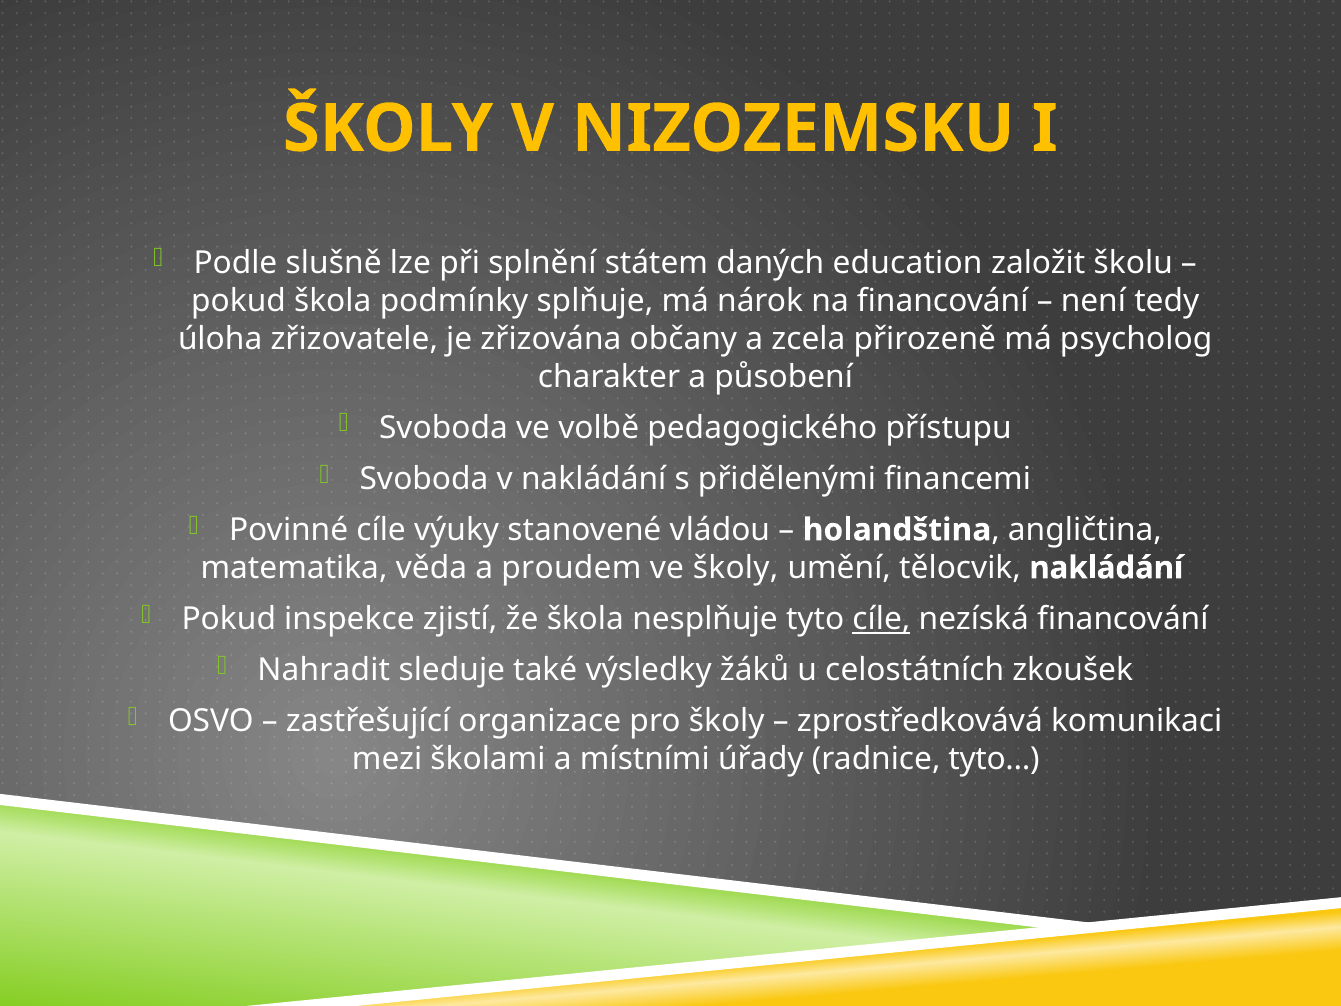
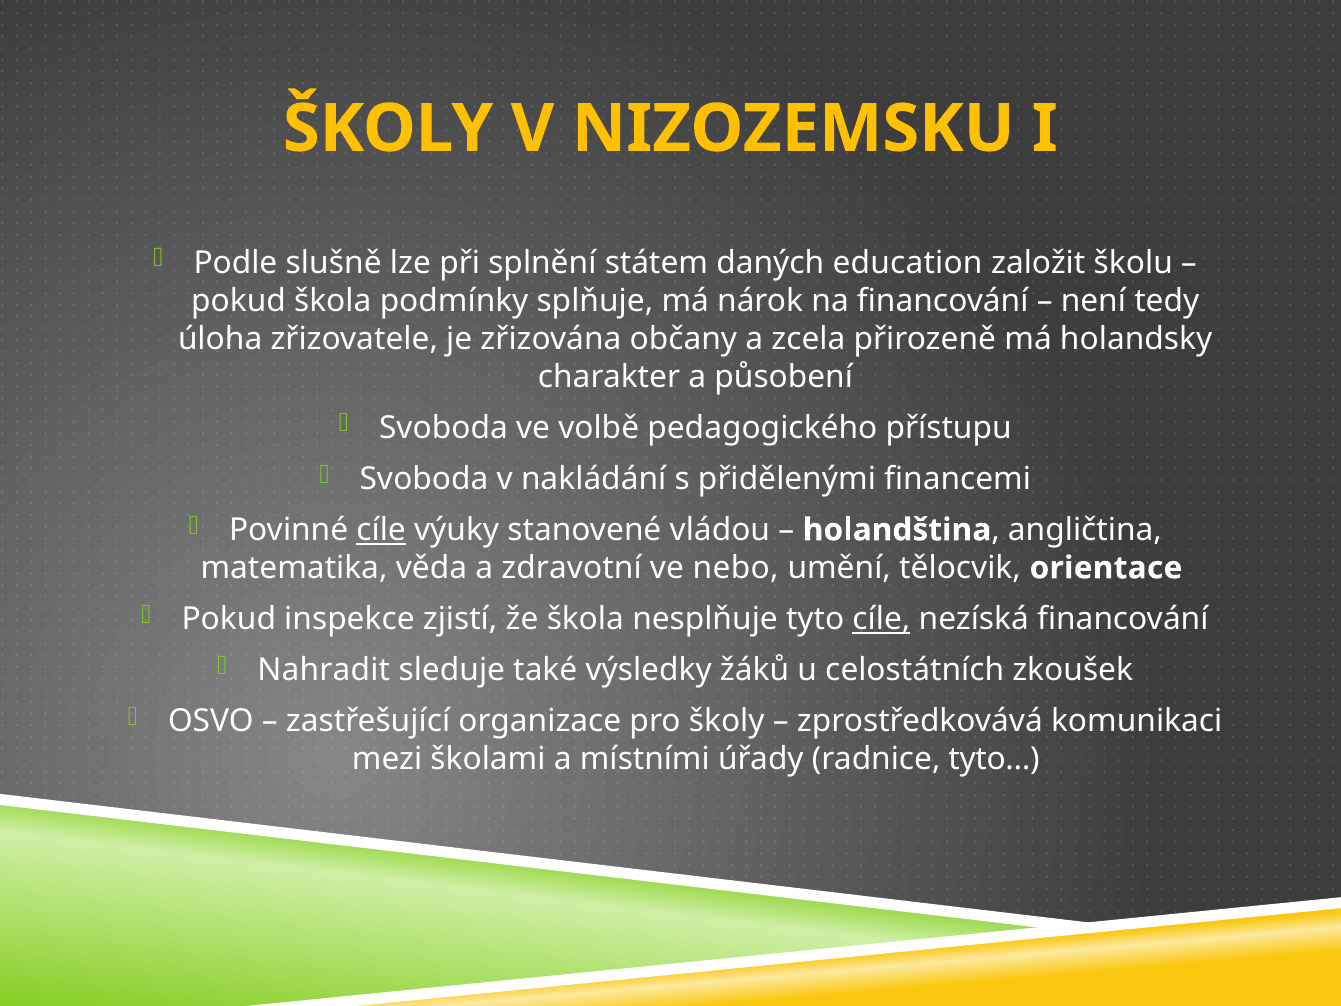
psycholog: psycholog -> holandsky
cíle at (381, 530) underline: none -> present
proudem: proudem -> zdravotní
ve školy: školy -> nebo
tělocvik nakládání: nakládání -> orientace
